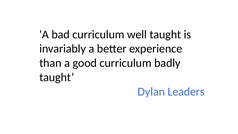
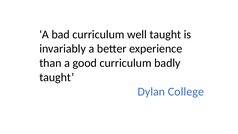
Leaders: Leaders -> College
